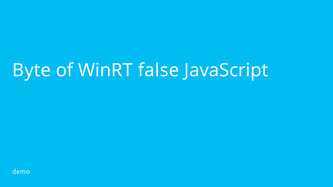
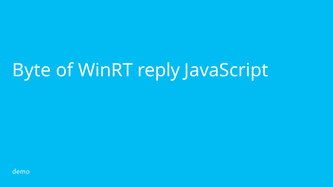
false: false -> reply
